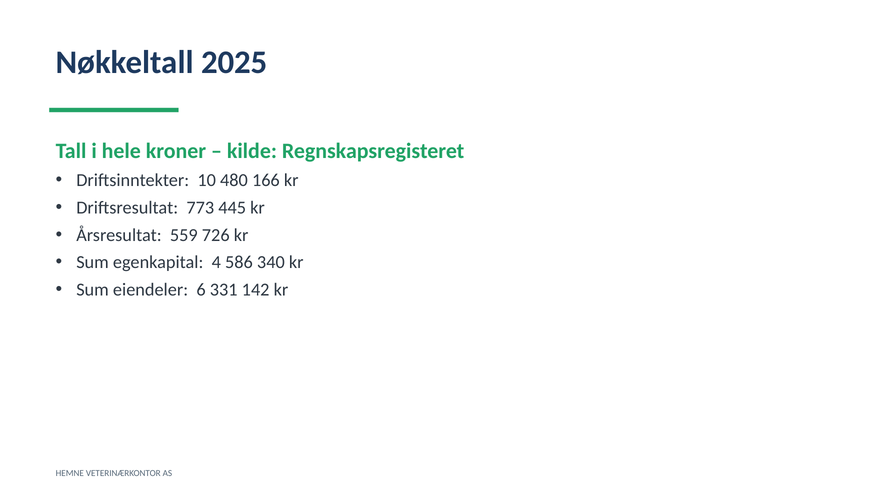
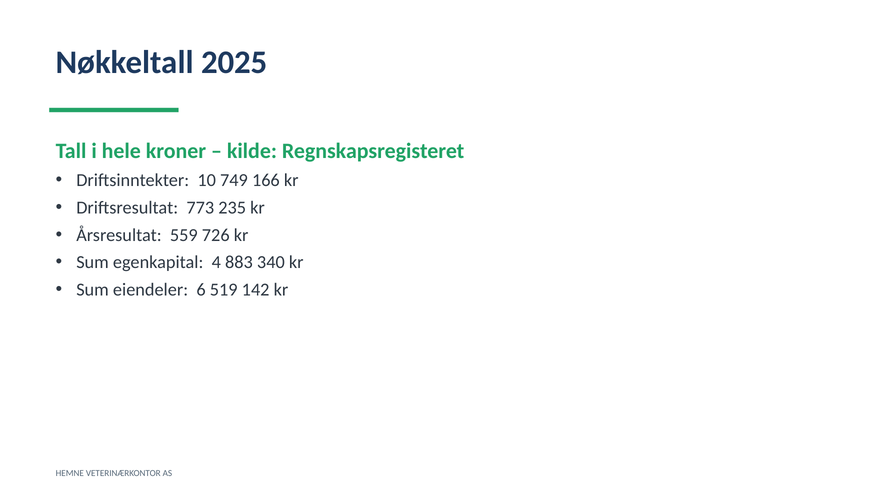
480: 480 -> 749
445: 445 -> 235
586: 586 -> 883
331: 331 -> 519
